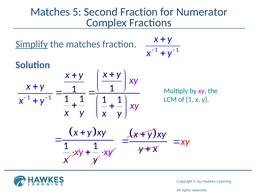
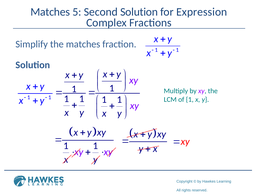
Second Fraction: Fraction -> Solution
Numerator: Numerator -> Expression
Simplify underline: present -> none
